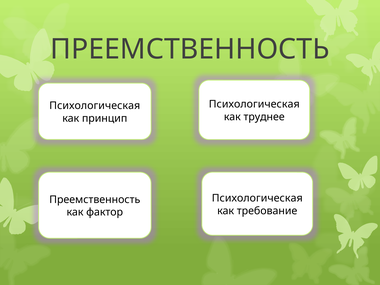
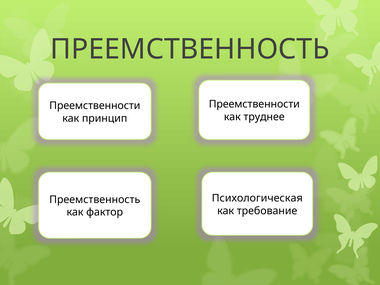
Психологическая at (254, 104): Психологическая -> Преемственности
Психологическая at (95, 106): Психологическая -> Преемственности
